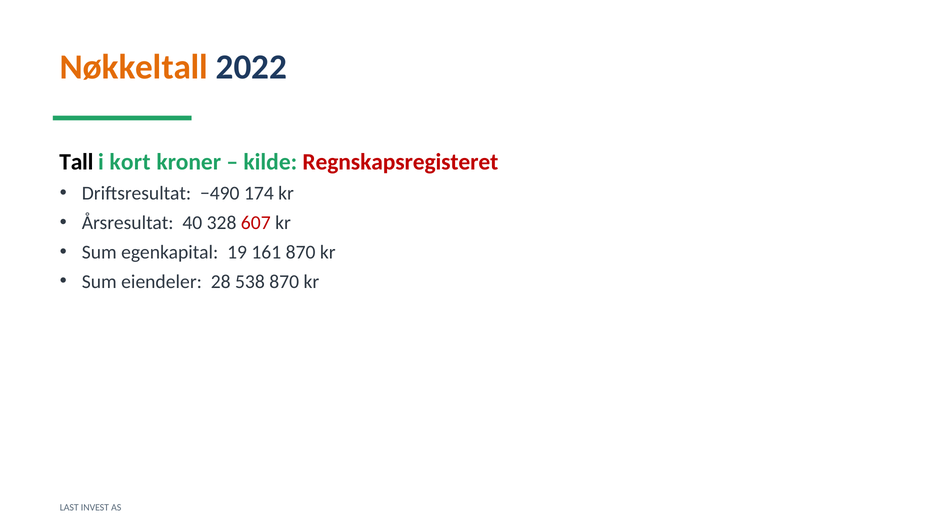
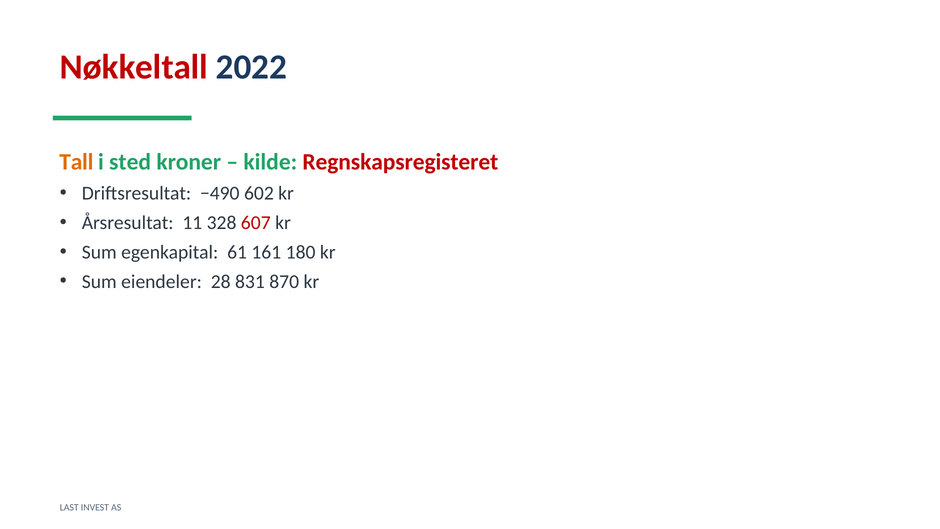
Nøkkeltall colour: orange -> red
Tall colour: black -> orange
kort: kort -> sted
174: 174 -> 602
40: 40 -> 11
19: 19 -> 61
161 870: 870 -> 180
538: 538 -> 831
